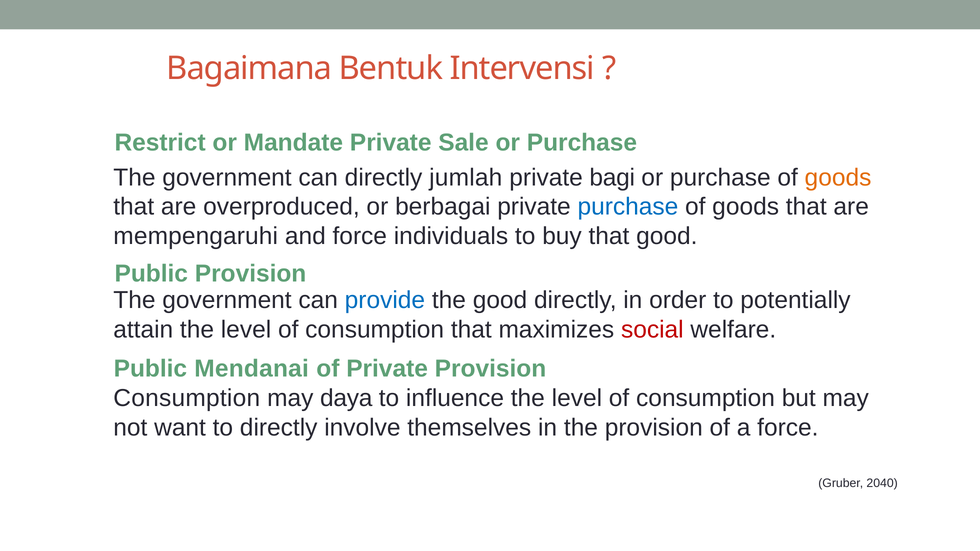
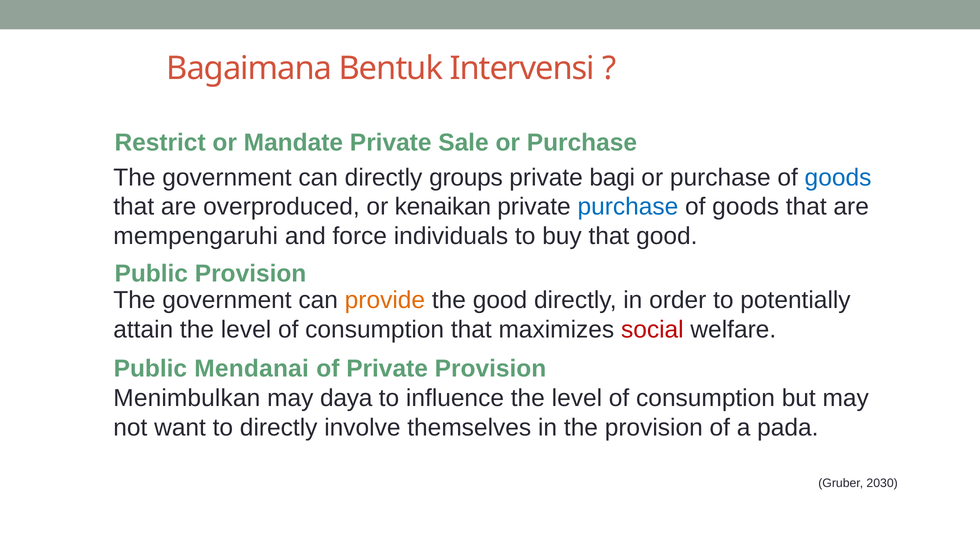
jumlah: jumlah -> groups
goods at (838, 178) colour: orange -> blue
berbagai: berbagai -> kenaikan
provide colour: blue -> orange
Consumption at (187, 398): Consumption -> Menimbulkan
a force: force -> pada
2040: 2040 -> 2030
